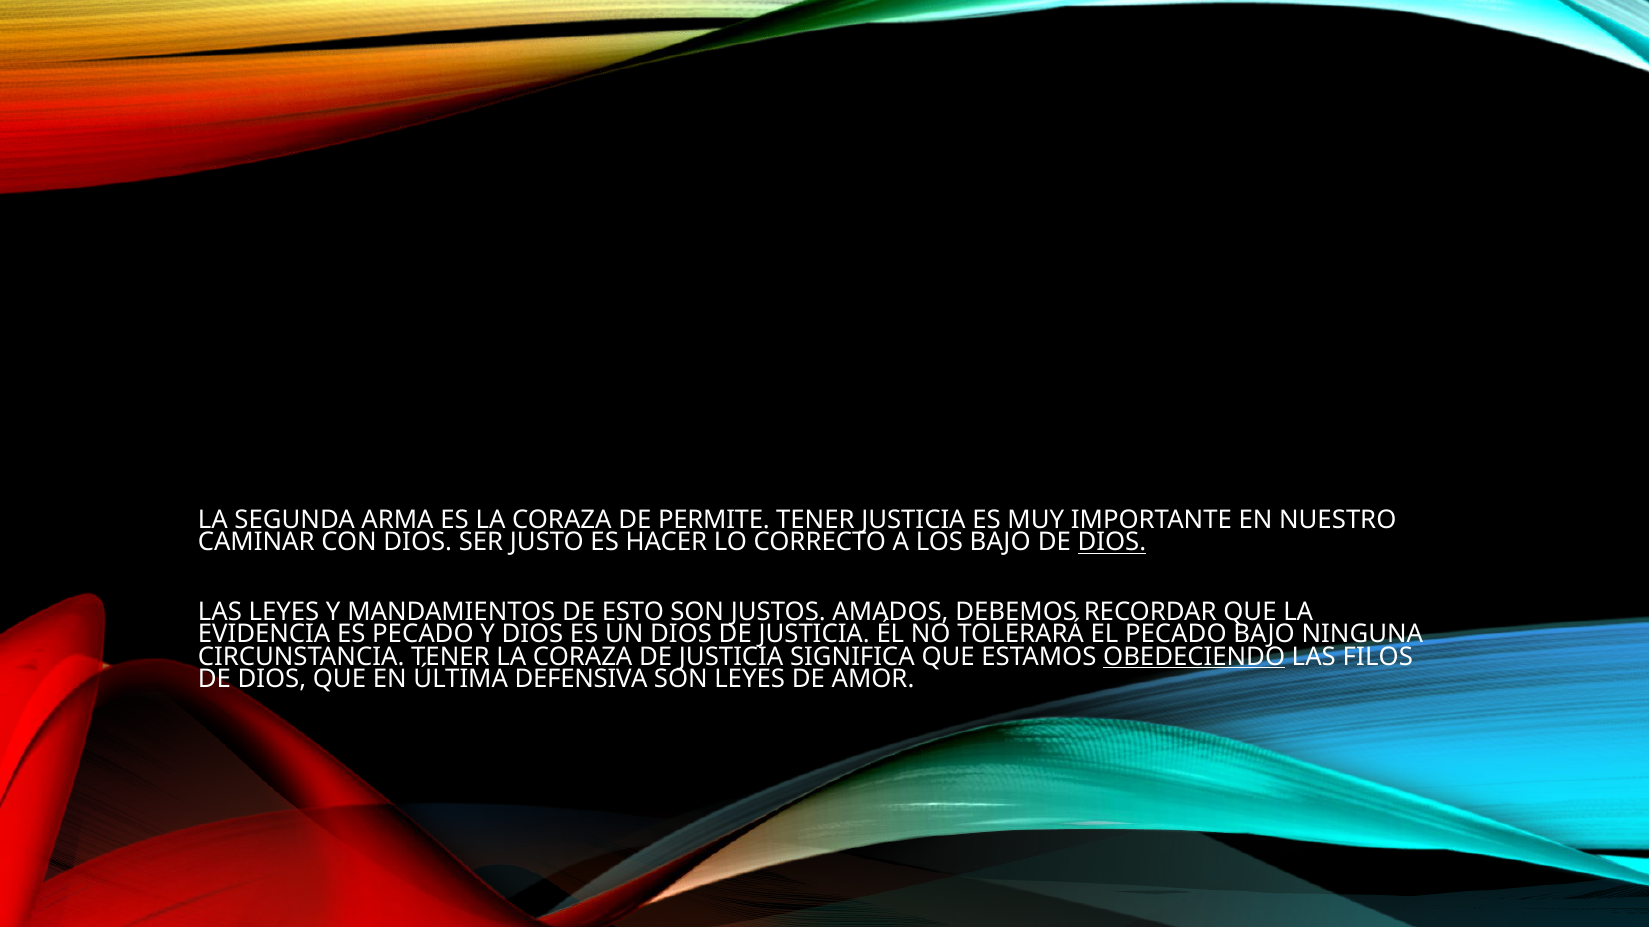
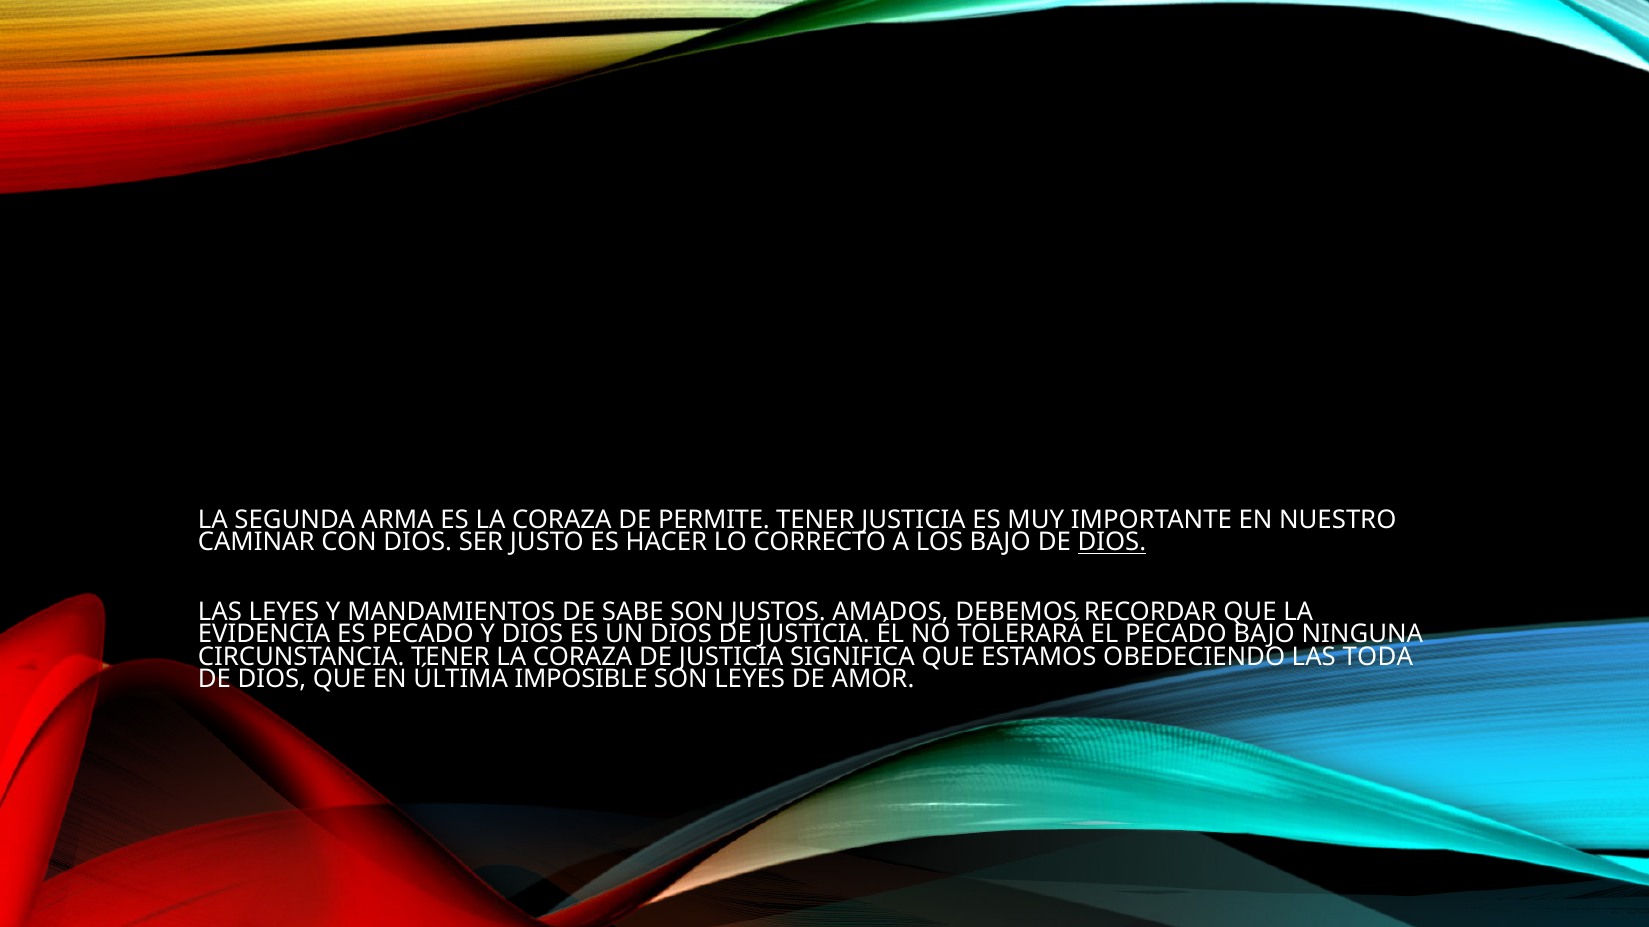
ESTO: ESTO -> SABE
OBEDECIENDO underline: present -> none
FILOS: FILOS -> TODA
DEFENSIVA: DEFENSIVA -> IMPOSIBLE
